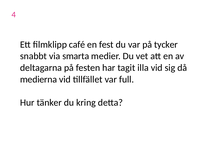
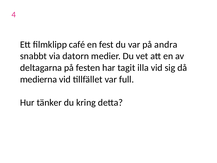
tycker: tycker -> andra
smarta: smarta -> datorn
